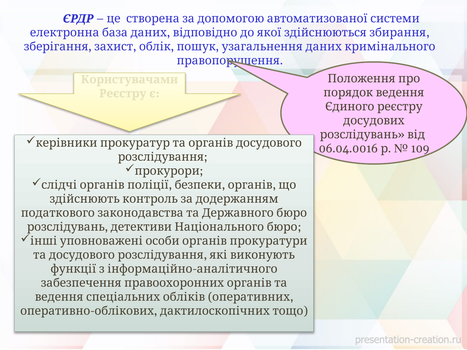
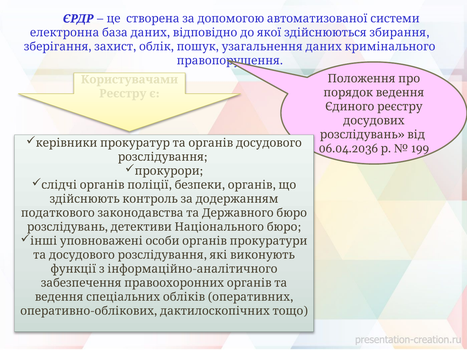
06.04.0016: 06.04.0016 -> 06.04.2036
109: 109 -> 199
